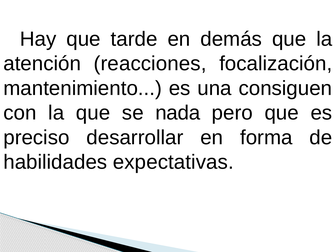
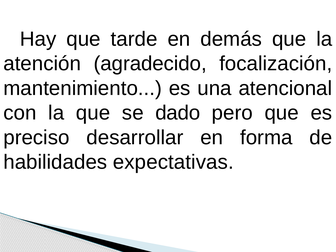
reacciones: reacciones -> agradecido
consiguen: consiguen -> atencional
nada: nada -> dado
